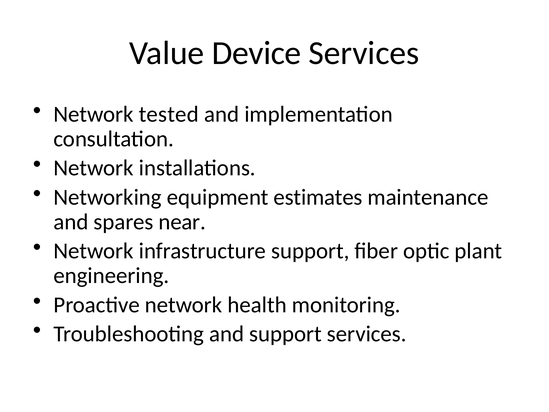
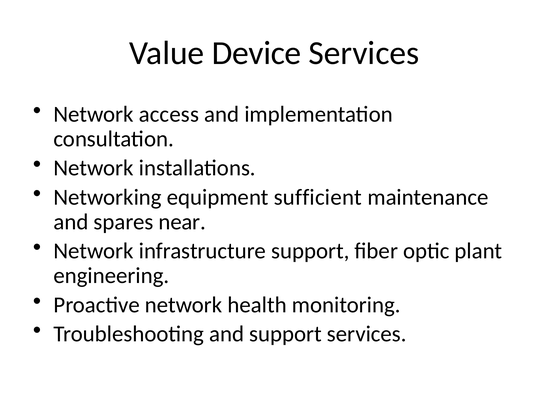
tested: tested -> access
estimates: estimates -> sufficient
